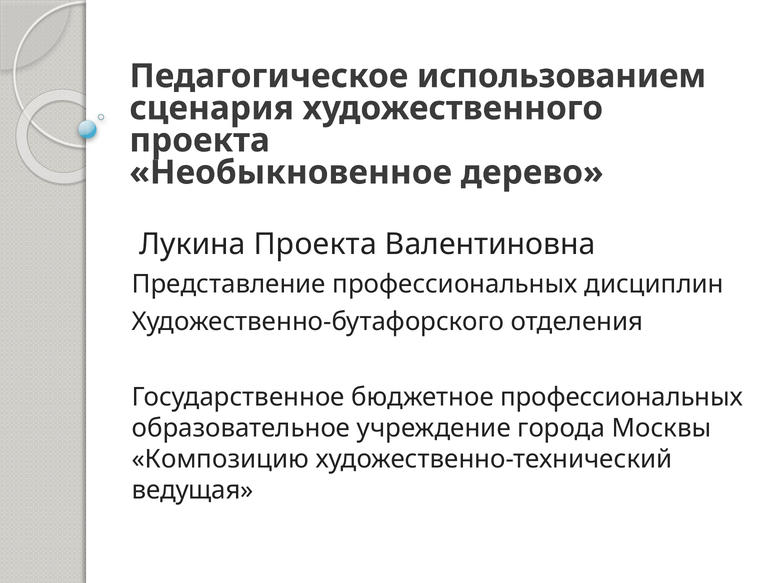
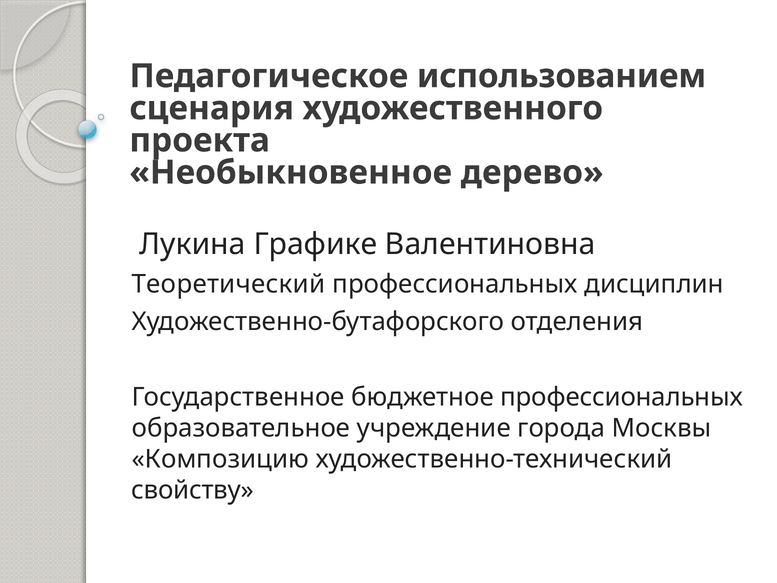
Лукина Проекта: Проекта -> Графике
Представление: Представление -> Теоретический
ведущая: ведущая -> свойству
